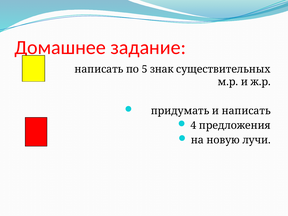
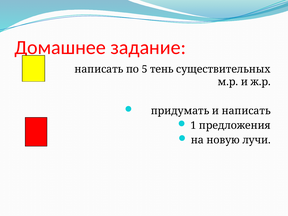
знак: знак -> тень
4: 4 -> 1
